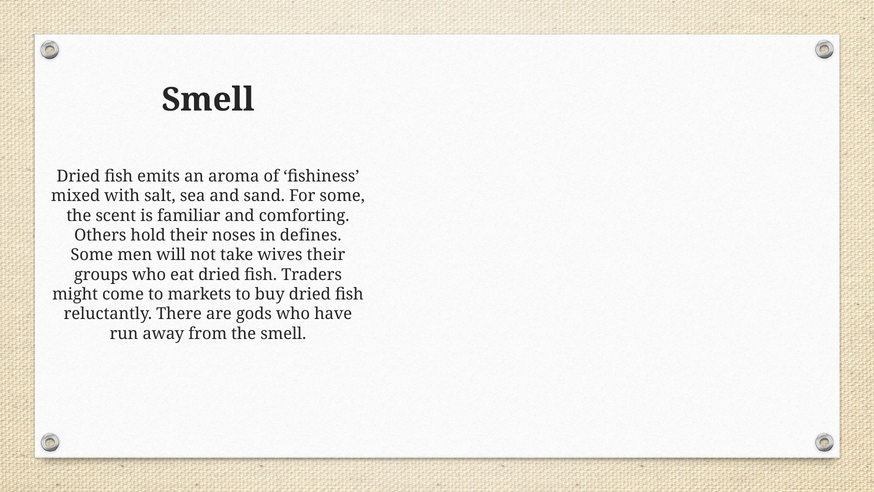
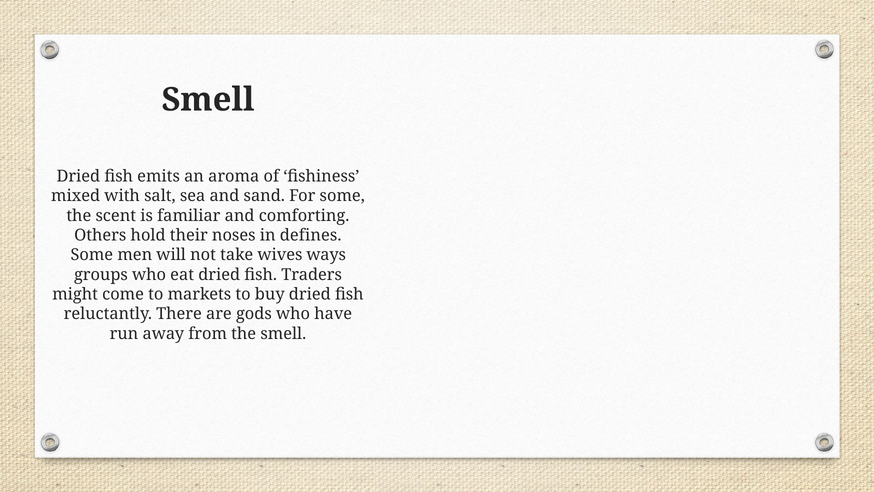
wives their: their -> ways
